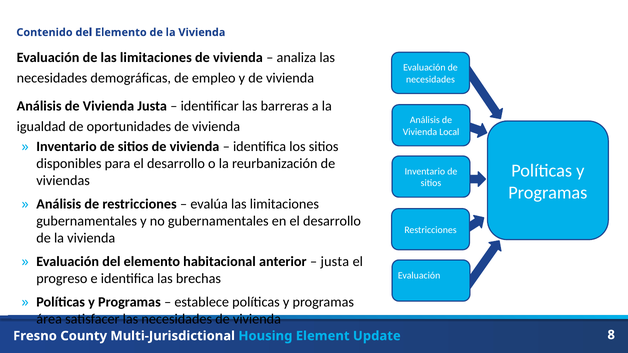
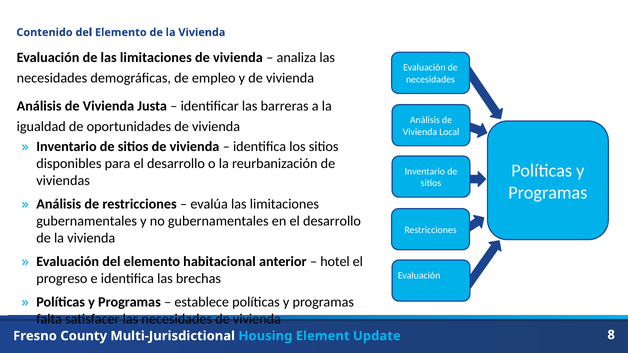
justa at (335, 262): justa -> hotel
área: área -> falta
